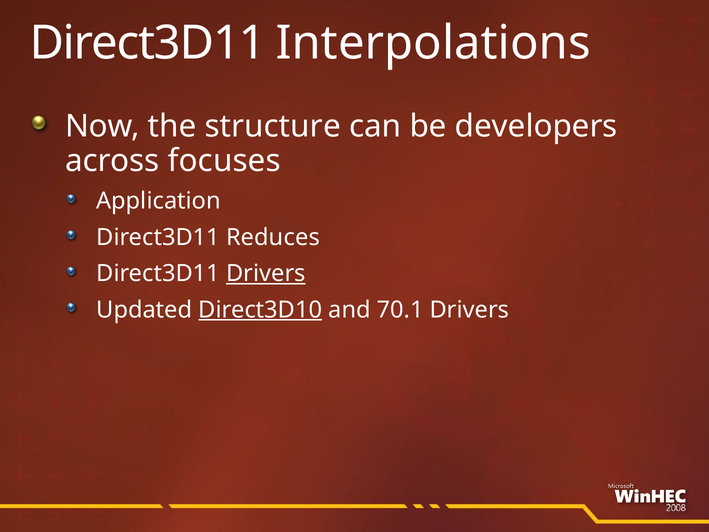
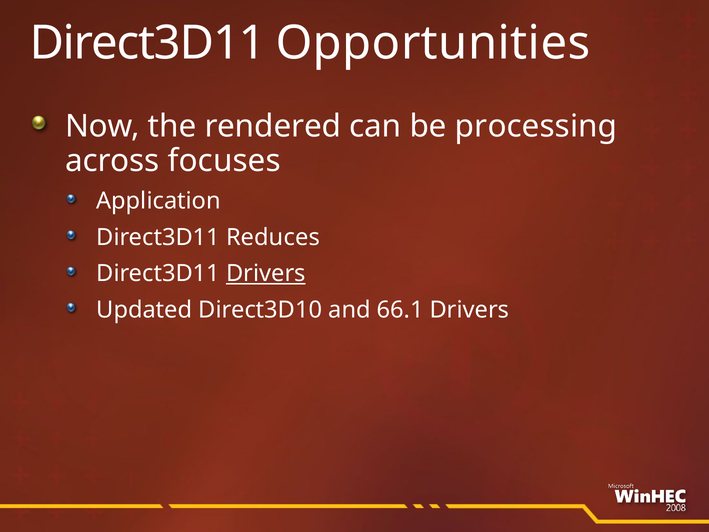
Interpolations: Interpolations -> Opportunities
structure: structure -> rendered
developers: developers -> processing
Direct3D10 underline: present -> none
70.1: 70.1 -> 66.1
